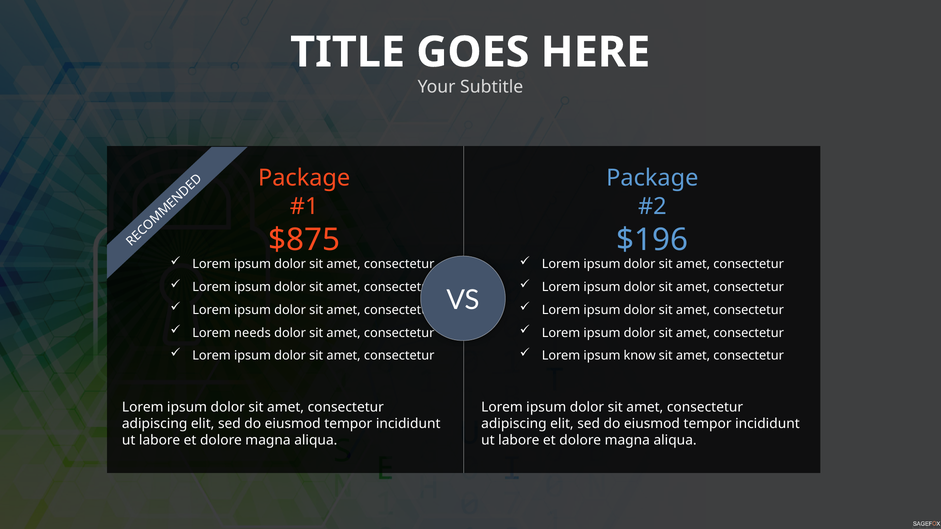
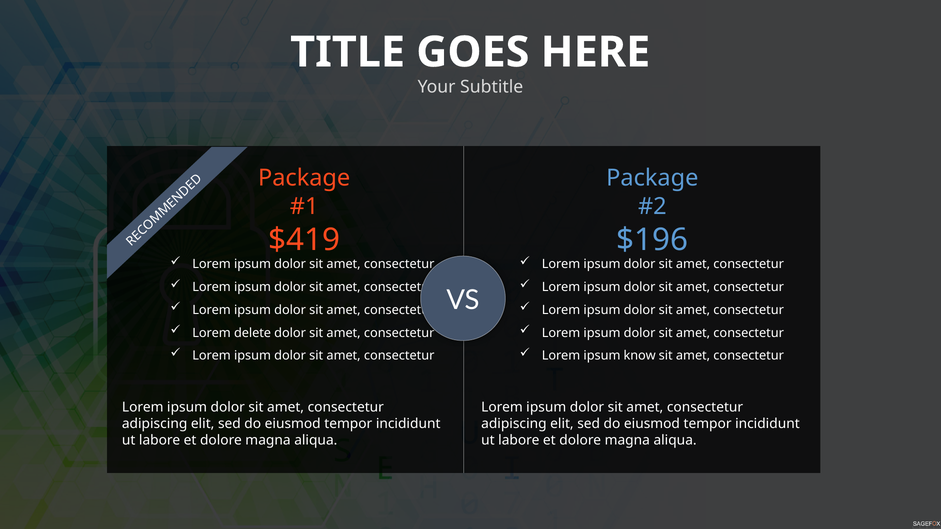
$875: $875 -> $419
needs: needs -> delete
